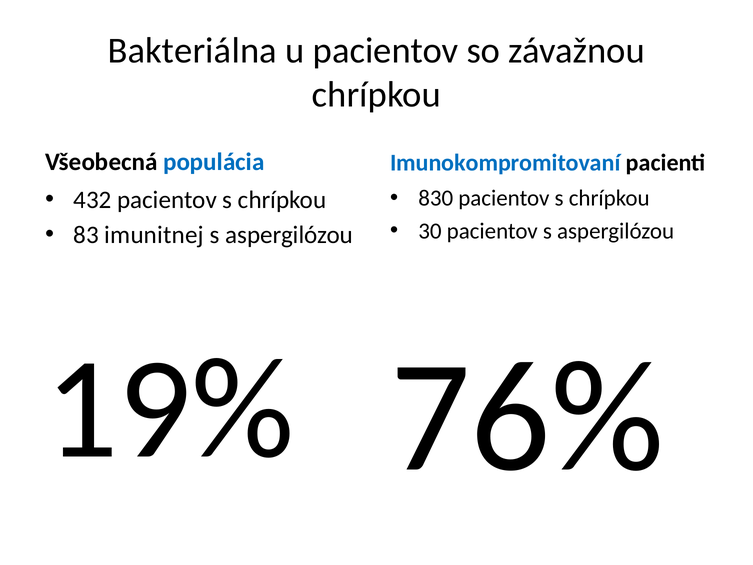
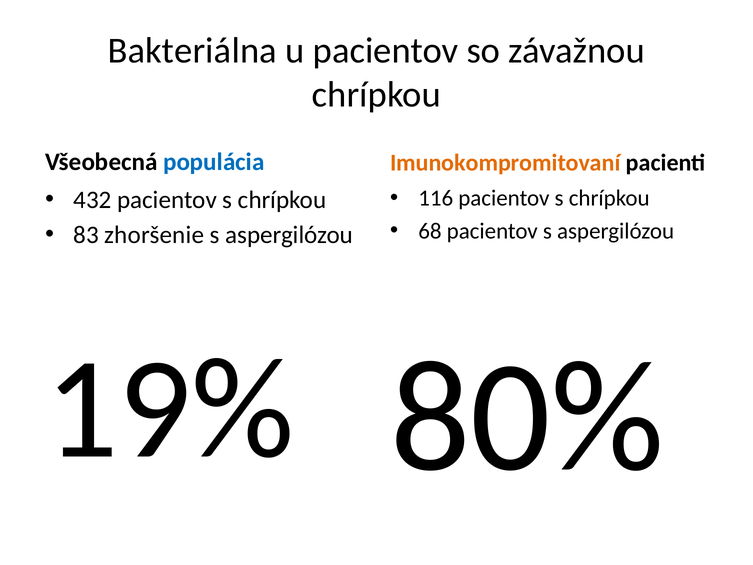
Imunokompromitovaní colour: blue -> orange
830: 830 -> 116
30: 30 -> 68
imunitnej: imunitnej -> zhoršenie
76%: 76% -> 80%
